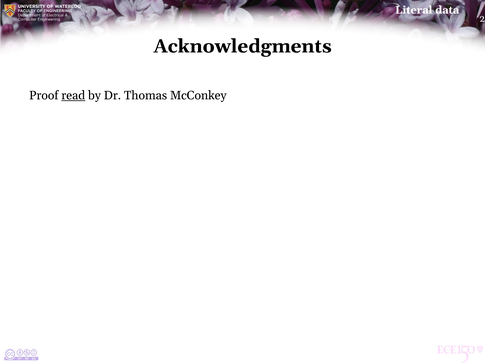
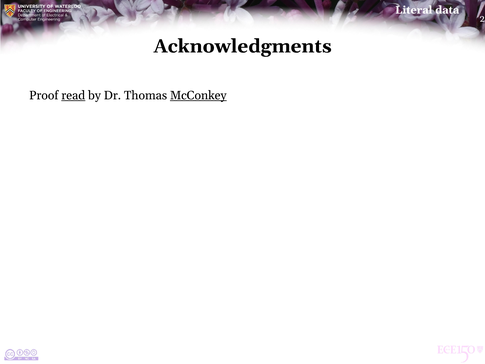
McConkey underline: none -> present
